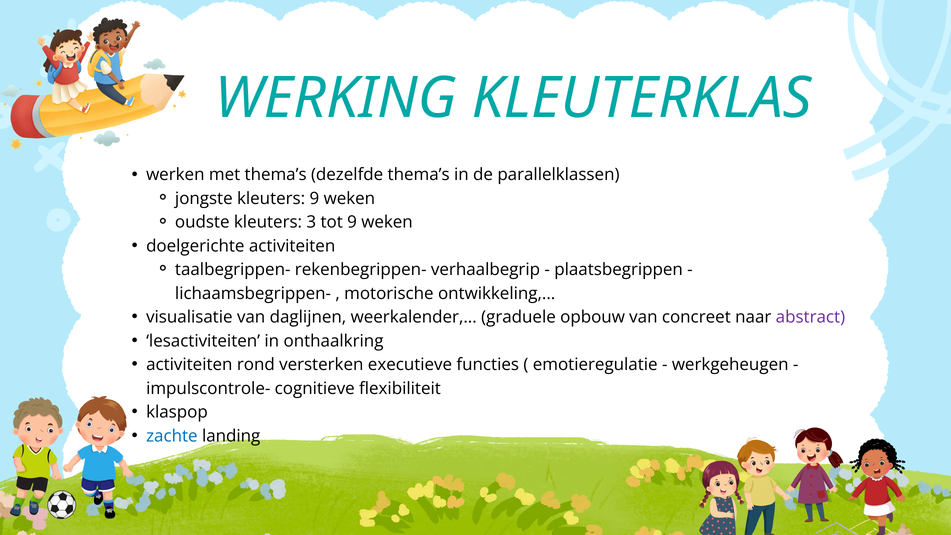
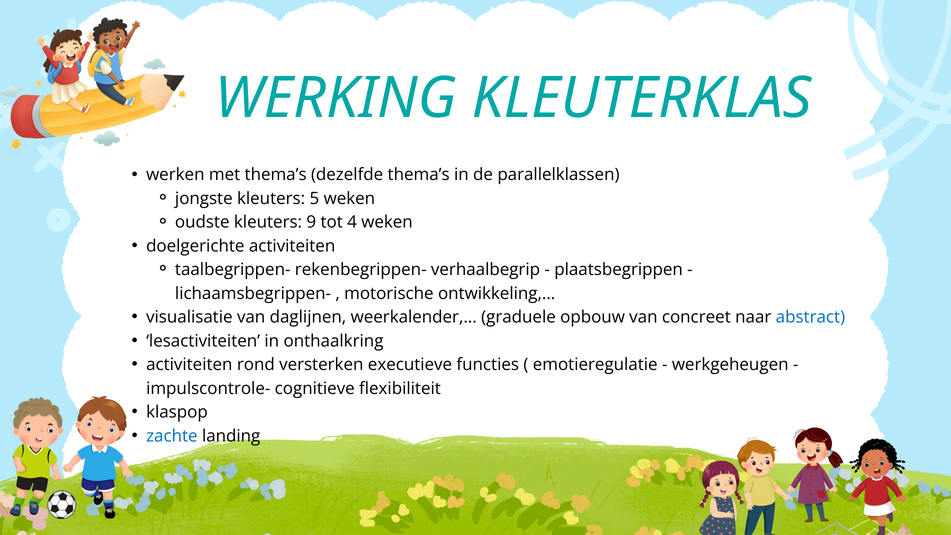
kleuters 9: 9 -> 5
3: 3 -> 9
tot 9: 9 -> 4
abstract colour: purple -> blue
